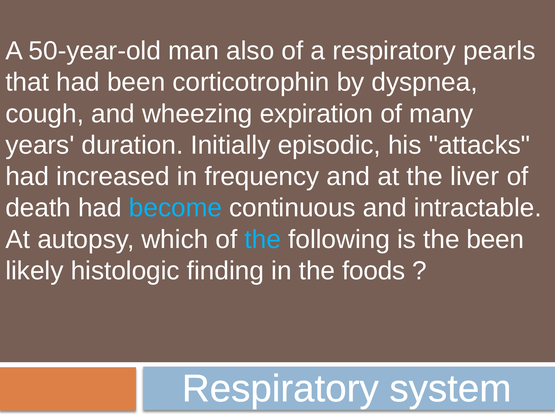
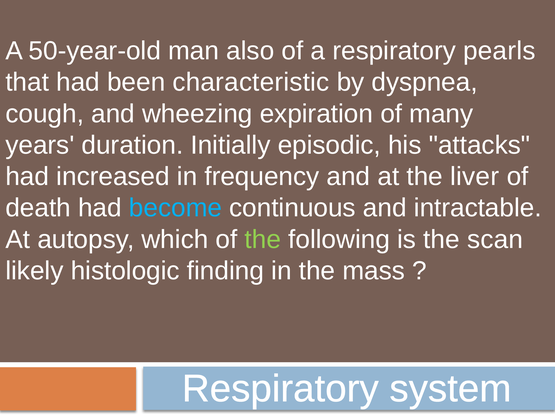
corticotrophin: corticotrophin -> characteristic
the at (263, 240) colour: light blue -> light green
the been: been -> scan
foods: foods -> mass
